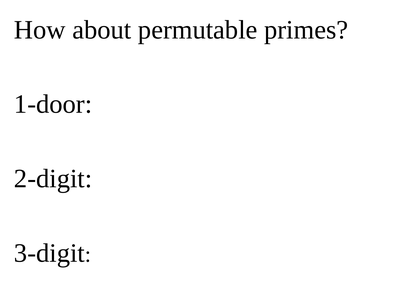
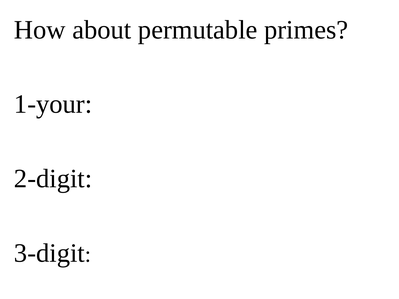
1-door: 1-door -> 1-your
